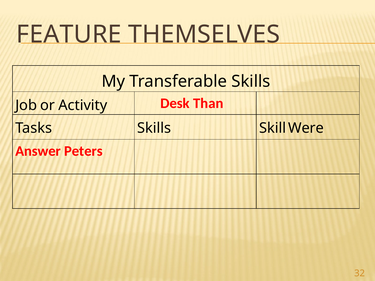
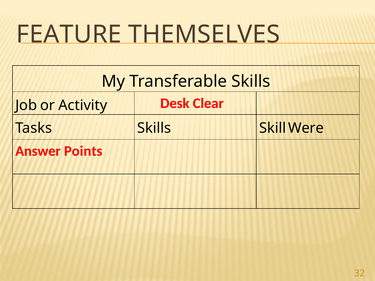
Than: Than -> Clear
Peters: Peters -> Points
